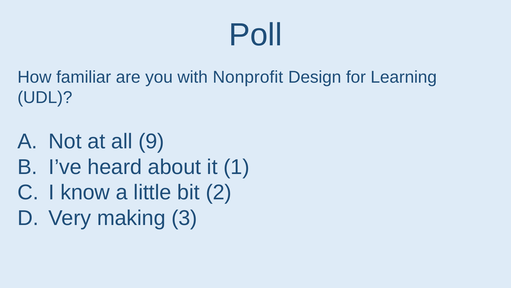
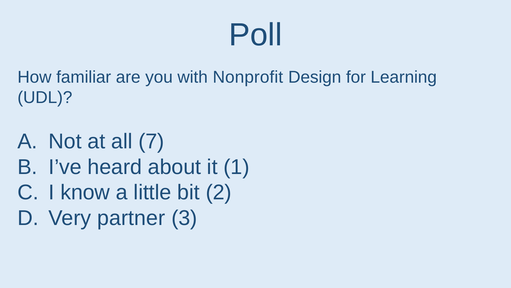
9: 9 -> 7
making: making -> partner
